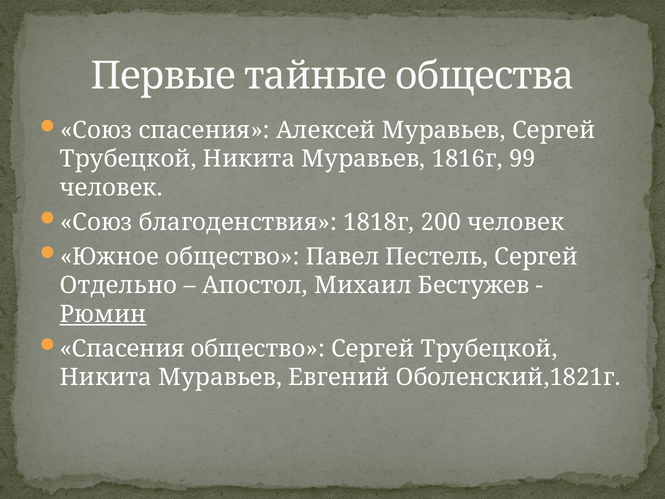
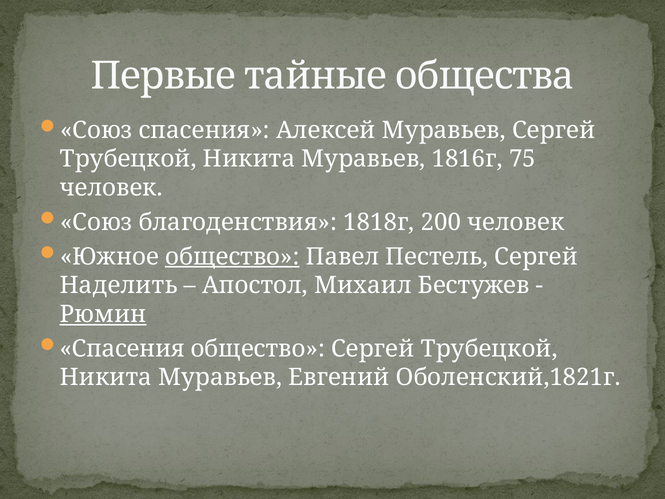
99: 99 -> 75
общество at (232, 256) underline: none -> present
Отдельно: Отдельно -> Наделить
